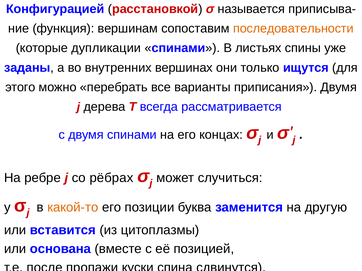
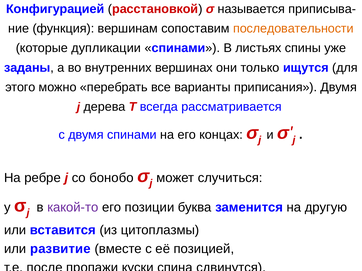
рёбрах: рёбрах -> бонобо
какой-то colour: orange -> purple
основана: основана -> развитие
